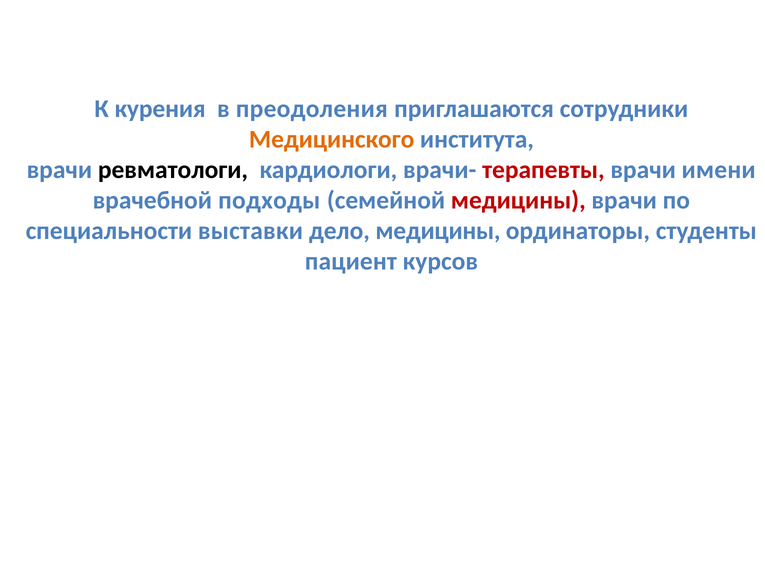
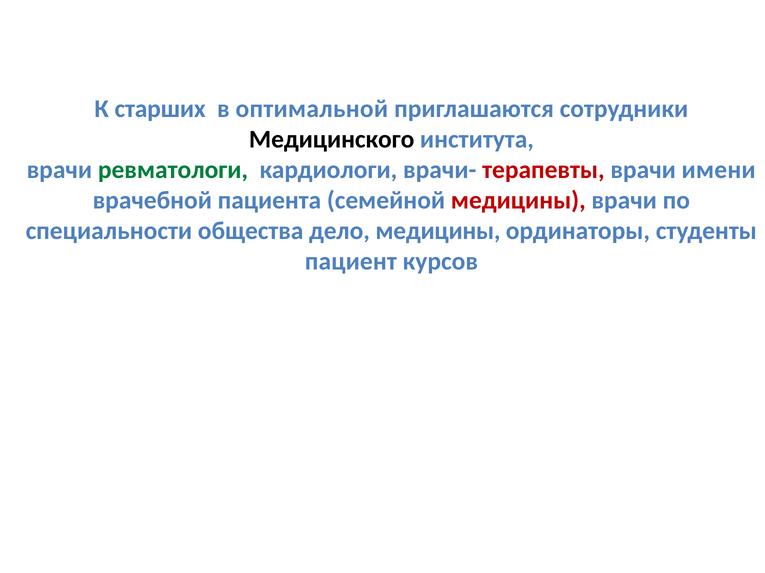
курения: курения -> старших
преодоления: преодоления -> оптимальной
Медицинского colour: orange -> black
ревматологи colour: black -> green
подходы: подходы -> пациента
выставки: выставки -> общества
